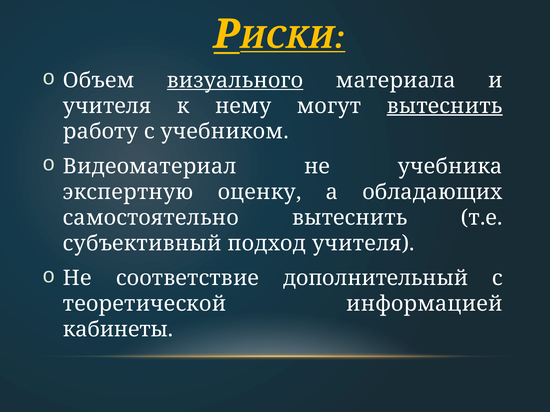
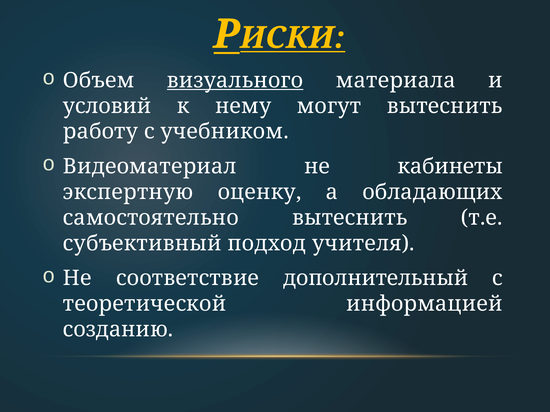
учителя at (107, 106): учителя -> условий
вытеснить at (445, 106) underline: present -> none
учебника: учебника -> кабинеты
кабинеты: кабинеты -> созданию
